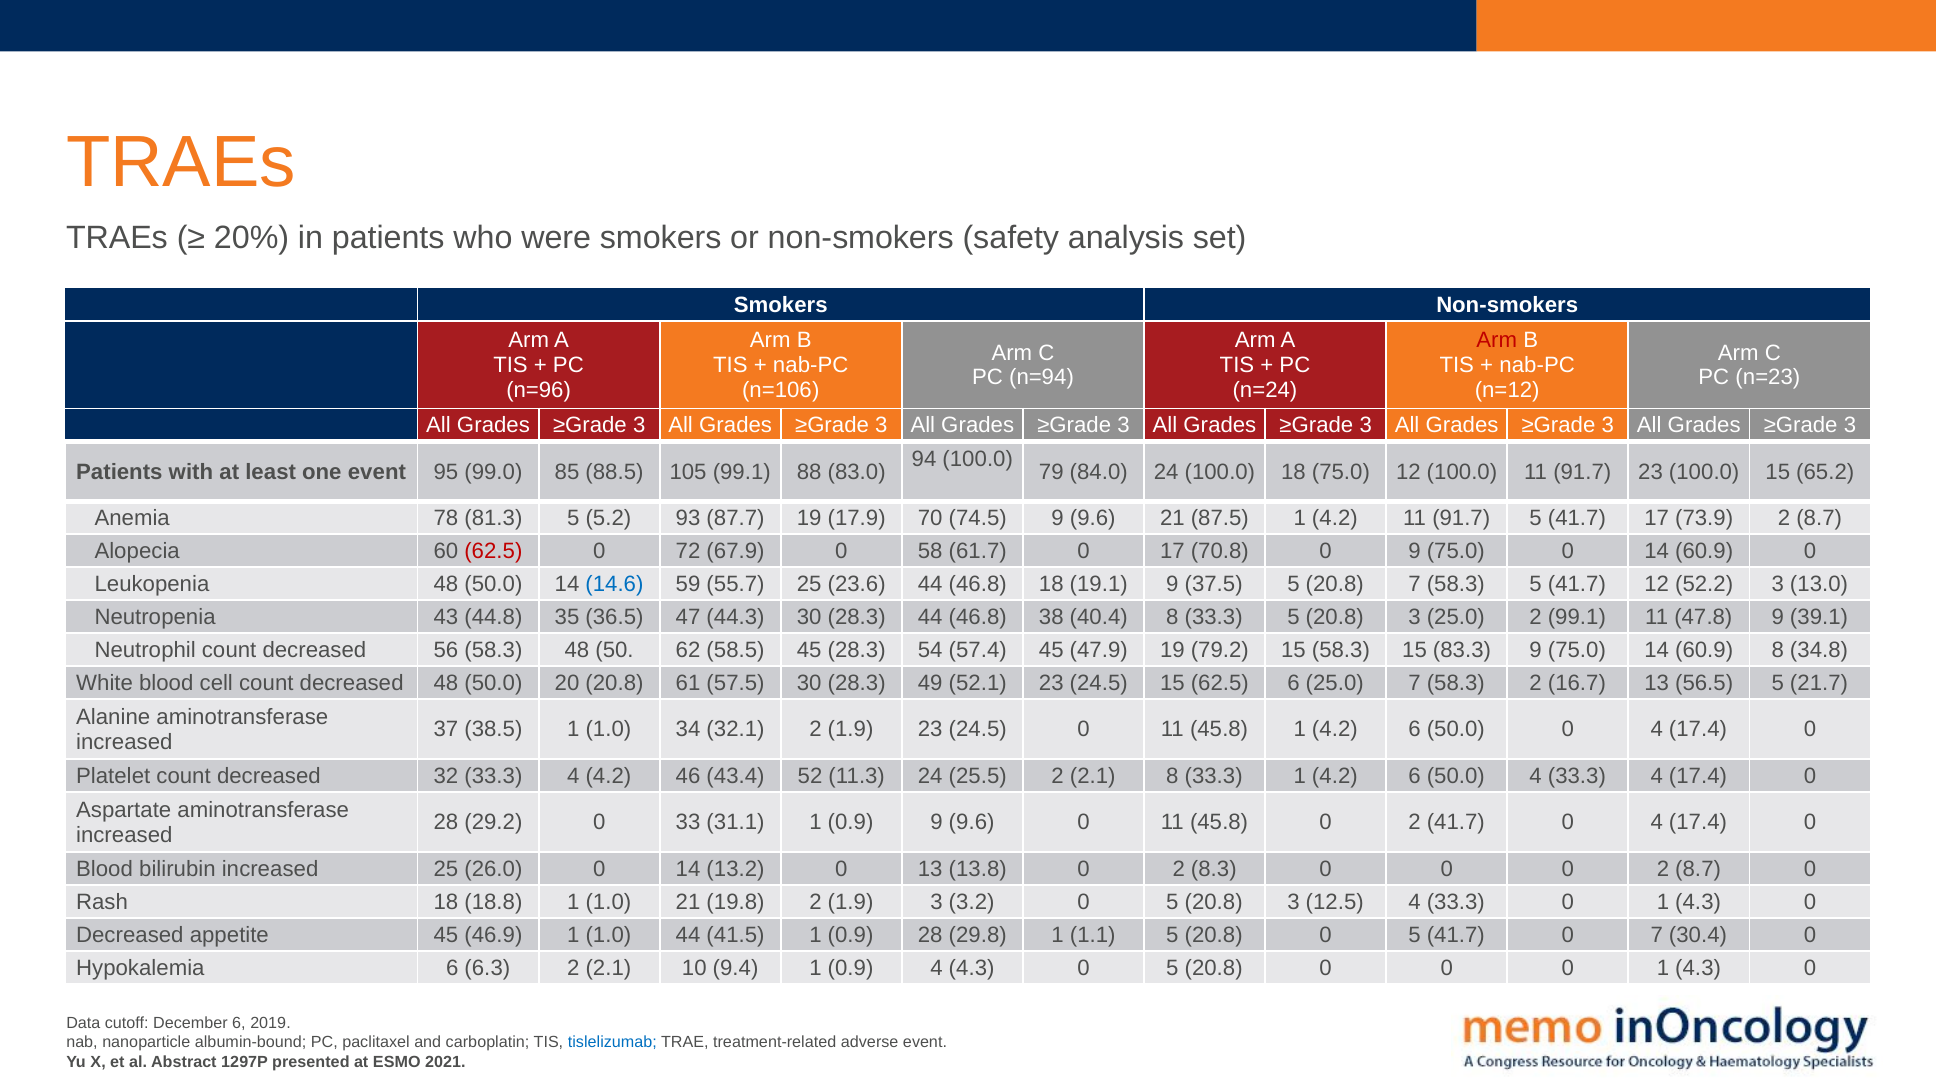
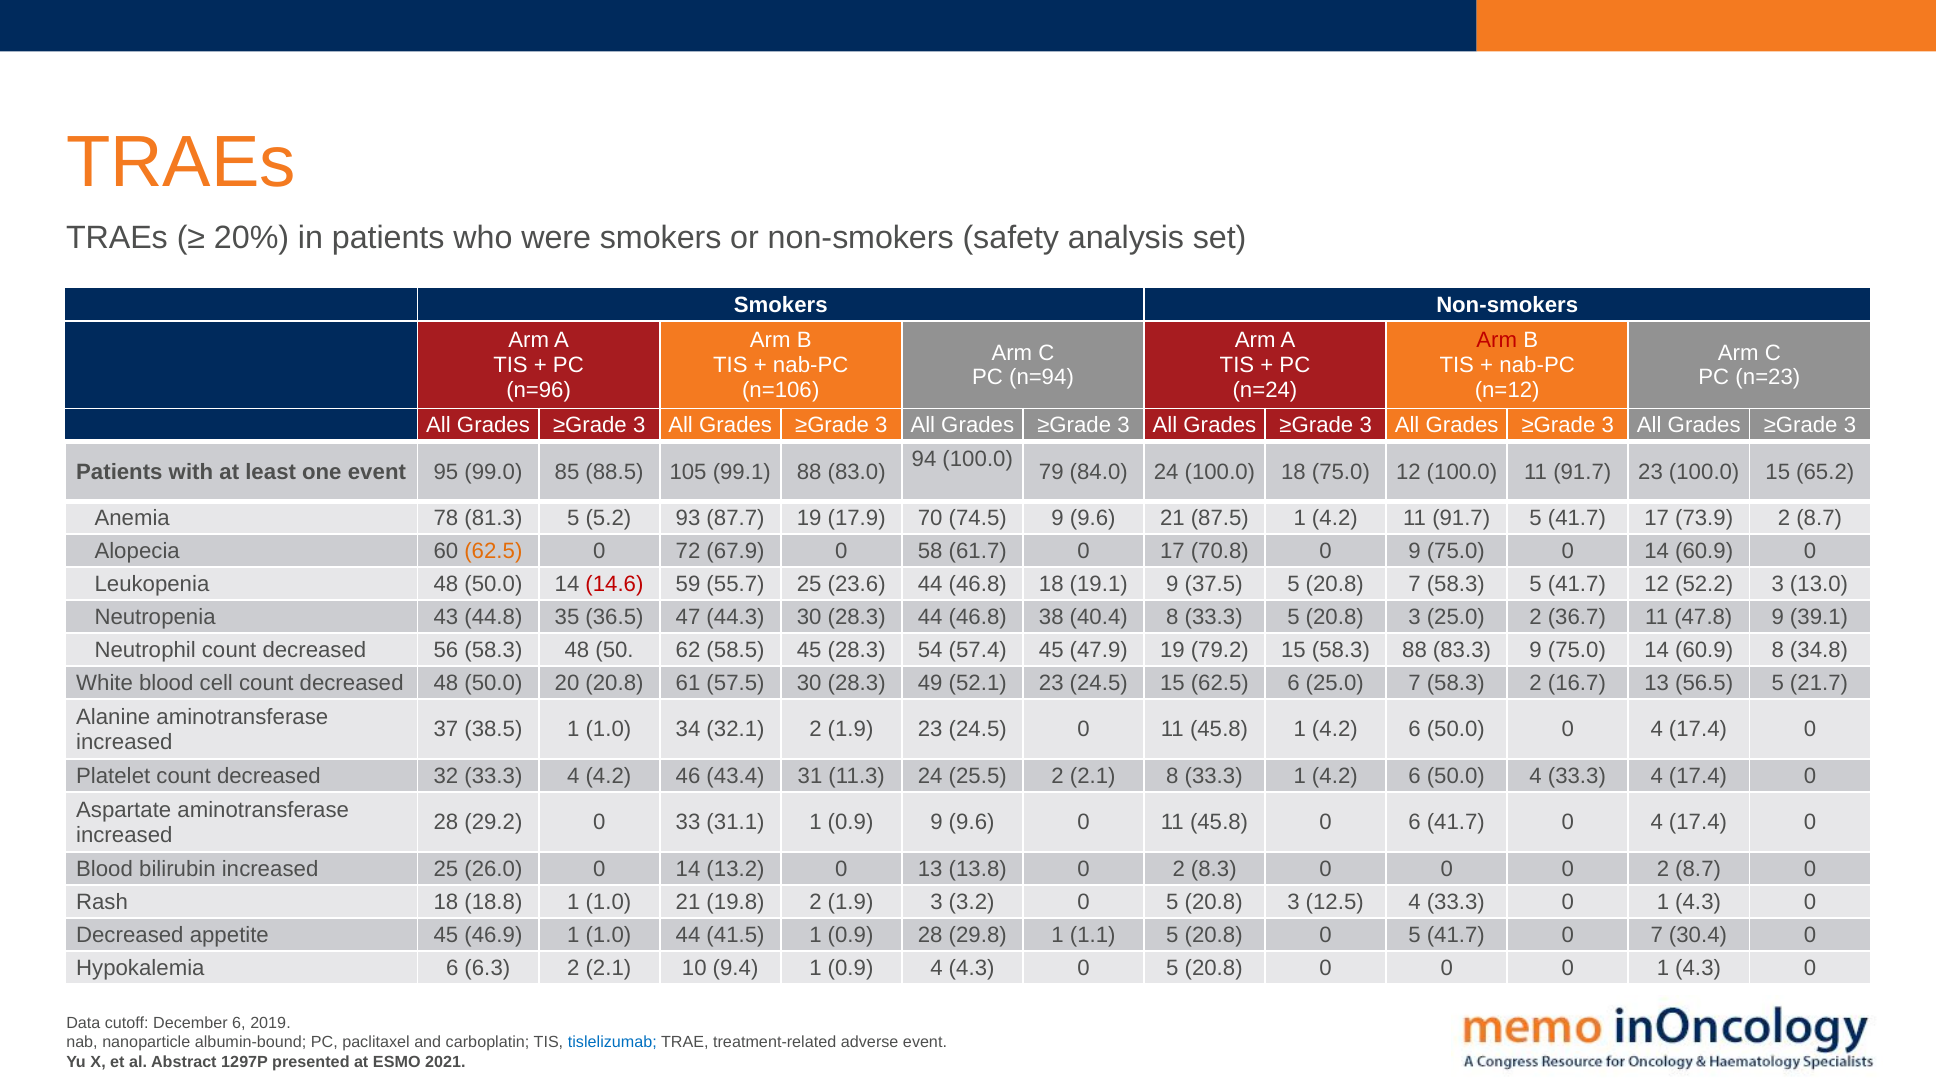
62.5 at (493, 551) colour: red -> orange
14.6 colour: blue -> red
2 99.1: 99.1 -> 36.7
58.3 15: 15 -> 88
52: 52 -> 31
45.8 0 2: 2 -> 6
